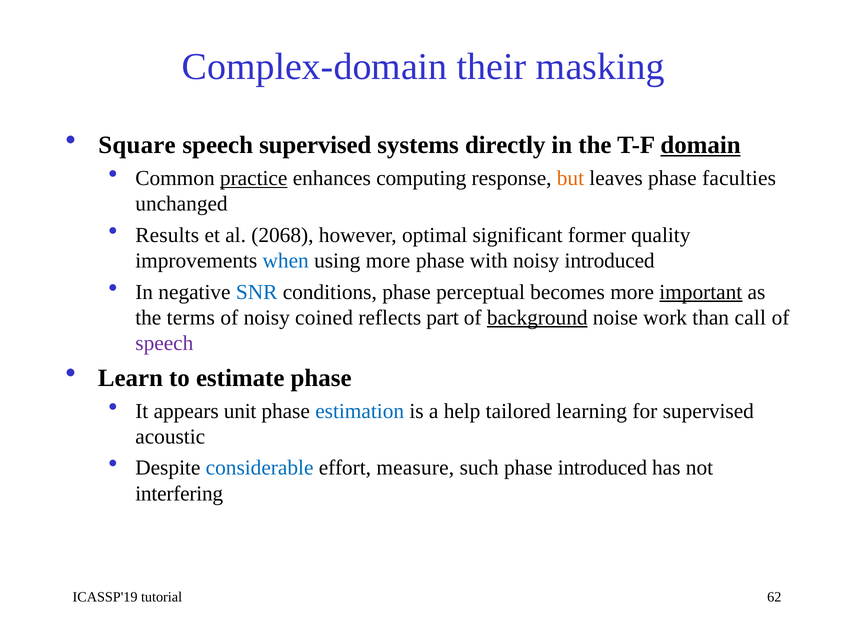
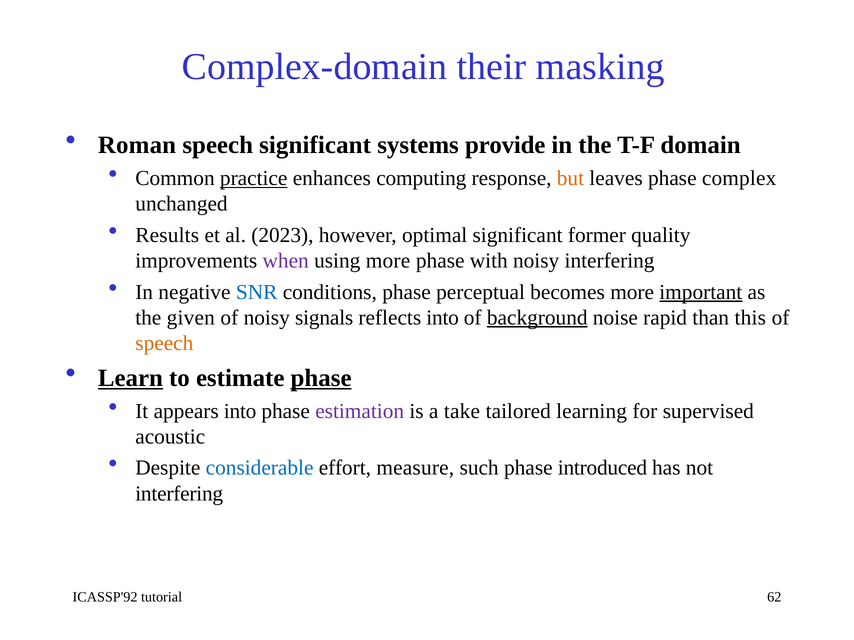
Square: Square -> Roman
speech supervised: supervised -> significant
directly: directly -> provide
domain underline: present -> none
faculties: faculties -> complex
2068: 2068 -> 2023
when colour: blue -> purple
noisy introduced: introduced -> interfering
terms: terms -> given
coined: coined -> signals
reflects part: part -> into
work: work -> rapid
call: call -> this
speech at (164, 343) colour: purple -> orange
Learn underline: none -> present
phase at (321, 378) underline: none -> present
appears unit: unit -> into
estimation colour: blue -> purple
help: help -> take
ICASSP'19: ICASSP'19 -> ICASSP'92
